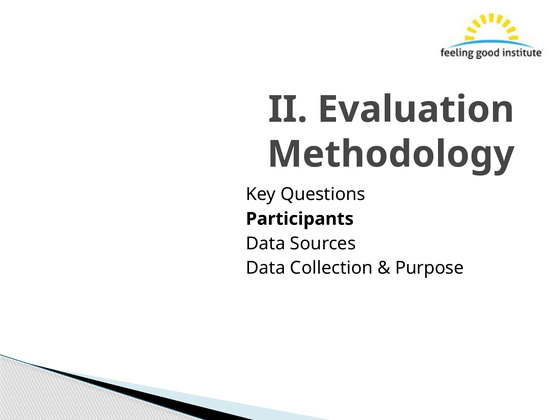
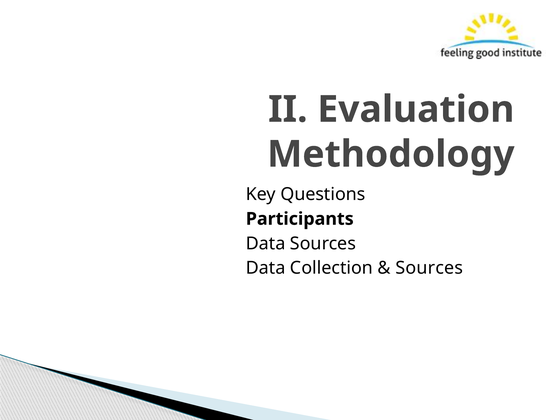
Purpose at (429, 268): Purpose -> Sources
